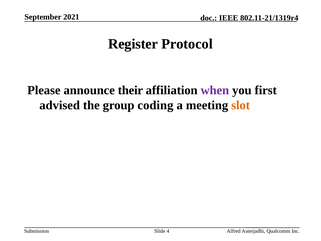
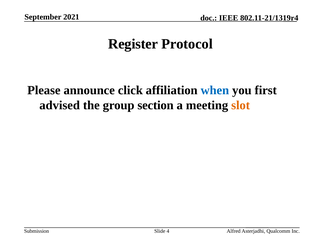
their: their -> click
when colour: purple -> blue
coding: coding -> section
